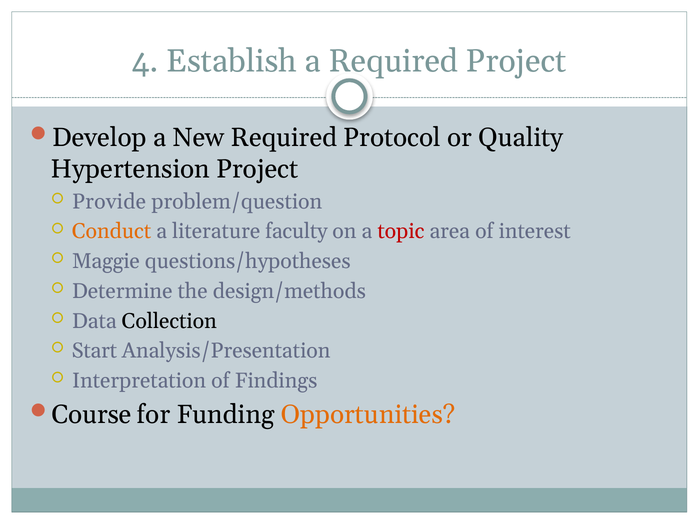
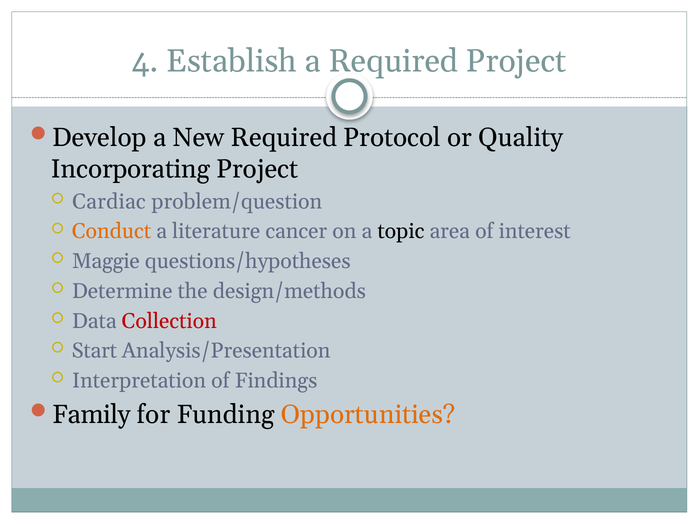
Hypertension: Hypertension -> Incorporating
Provide: Provide -> Cardiac
faculty: faculty -> cancer
topic colour: red -> black
Collection colour: black -> red
Course: Course -> Family
